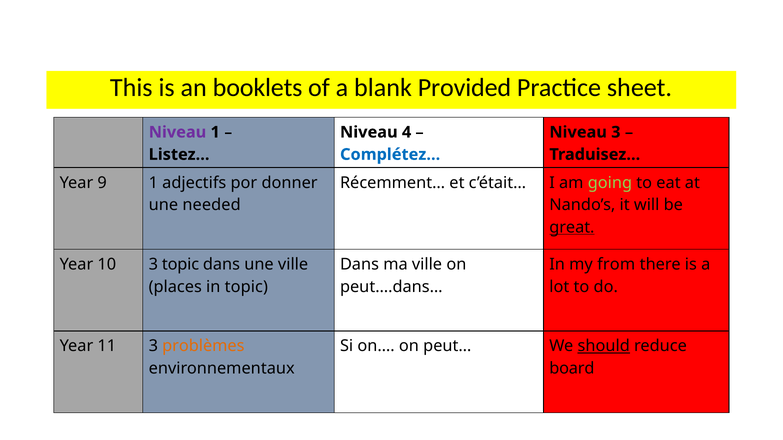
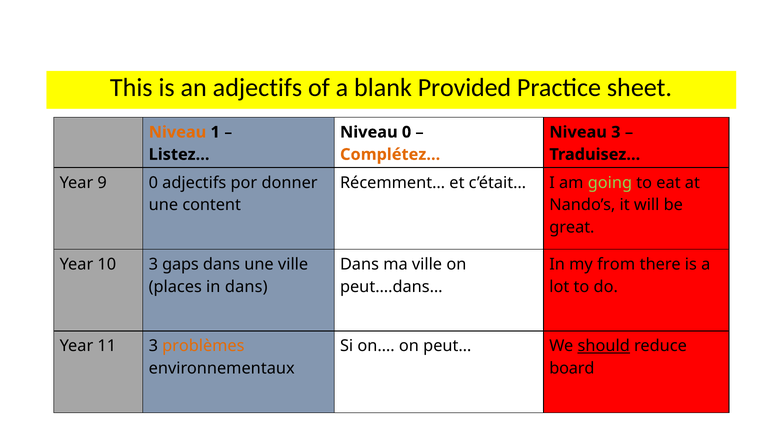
an booklets: booklets -> adjectifs
Niveau at (178, 132) colour: purple -> orange
Niveau 4: 4 -> 0
Complétez… colour: blue -> orange
9 1: 1 -> 0
needed: needed -> content
great underline: present -> none
3 topic: topic -> gaps
in topic: topic -> dans
